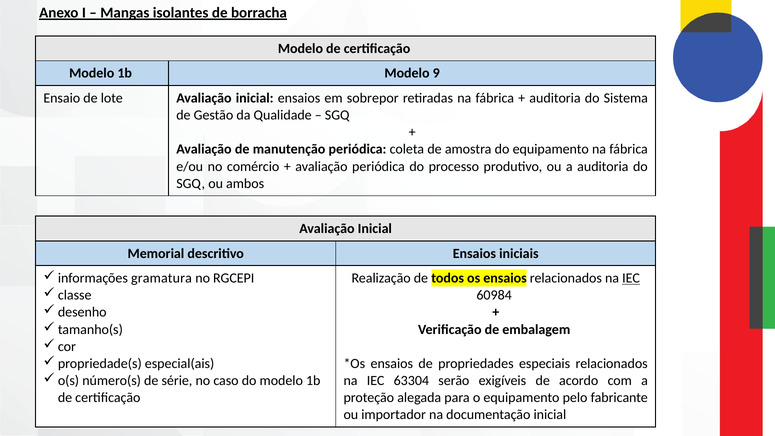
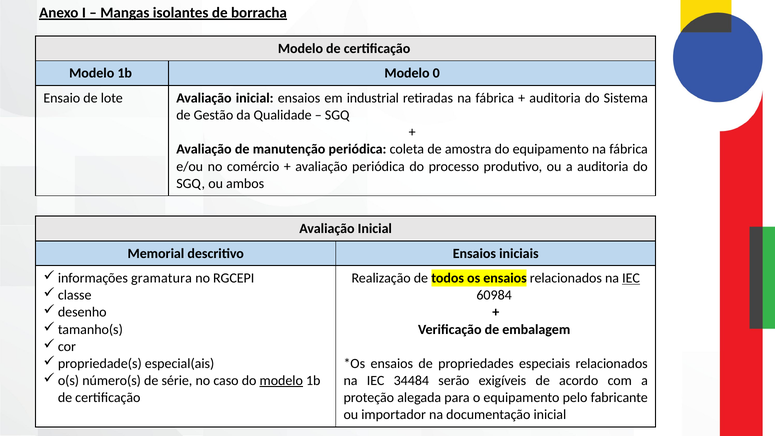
9: 9 -> 0
sobrepor: sobrepor -> industrial
modelo at (281, 381) underline: none -> present
63304: 63304 -> 34484
